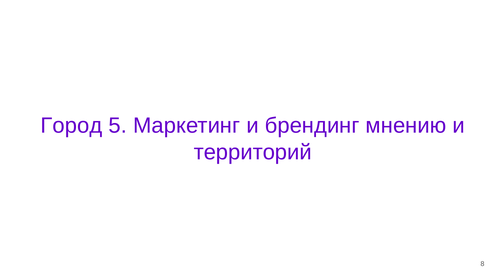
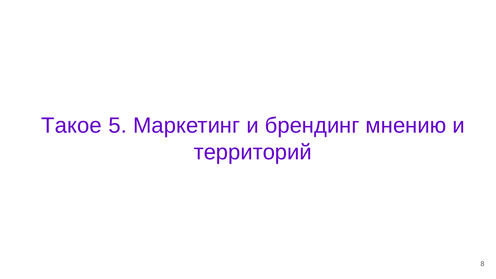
Город: Город -> Такое
